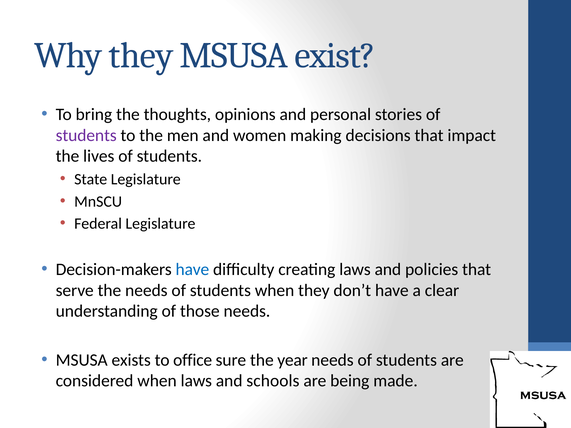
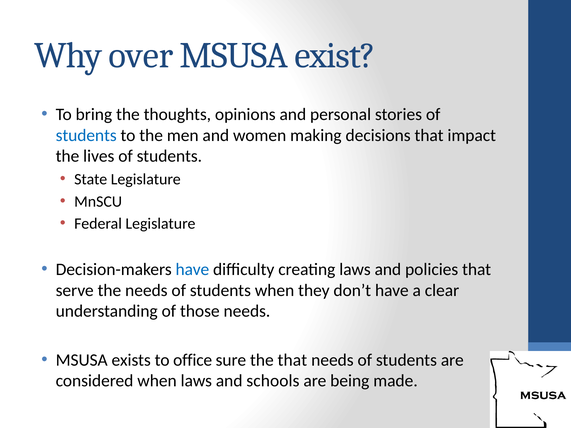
Why they: they -> over
students at (86, 135) colour: purple -> blue
the year: year -> that
